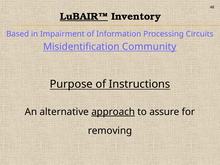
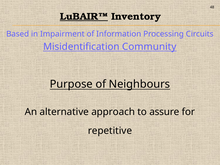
Instructions: Instructions -> Neighbours
approach underline: present -> none
removing: removing -> repetitive
